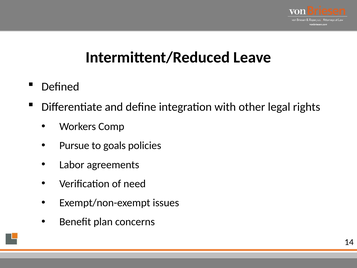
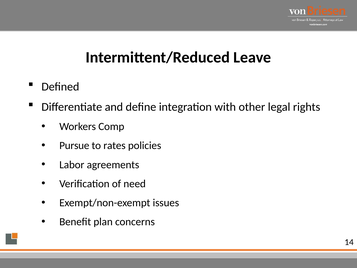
goals: goals -> rates
